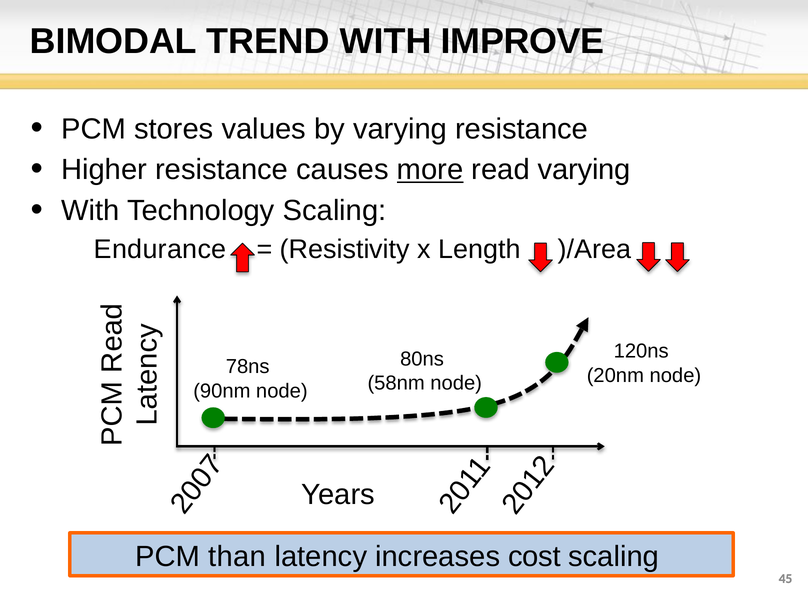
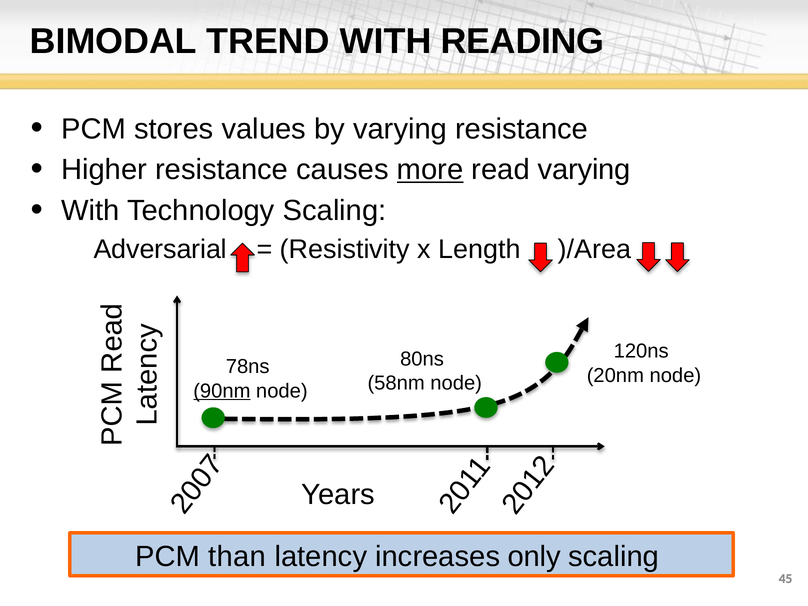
IMPROVE: IMPROVE -> READING
Endurance: Endurance -> Adversarial
90nm underline: none -> present
cost: cost -> only
